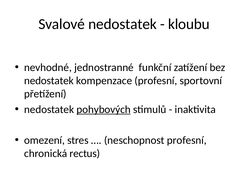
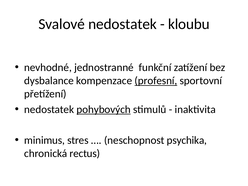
nedostatek at (49, 81): nedostatek -> dysbalance
profesní at (156, 81) underline: none -> present
omezení: omezení -> minimus
neschopnost profesní: profesní -> psychika
